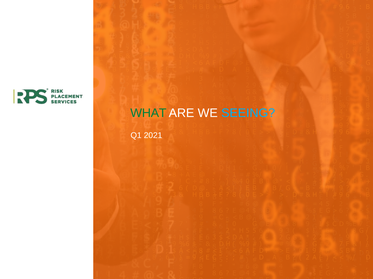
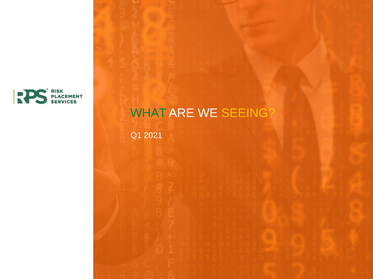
SEEING colour: light blue -> yellow
